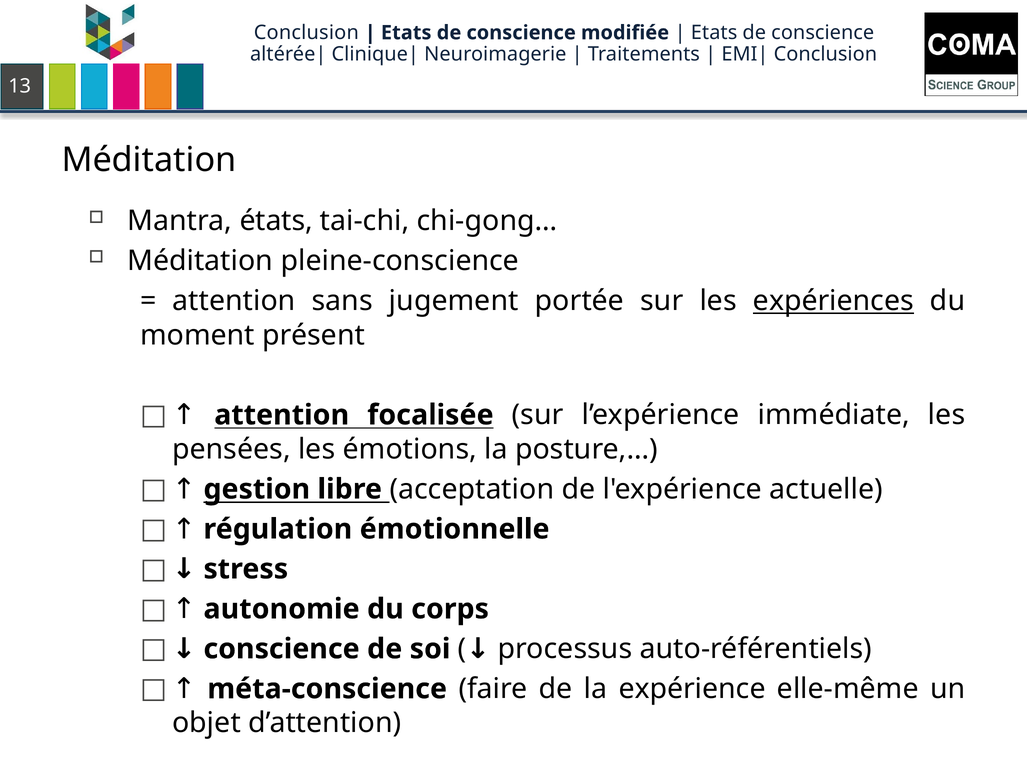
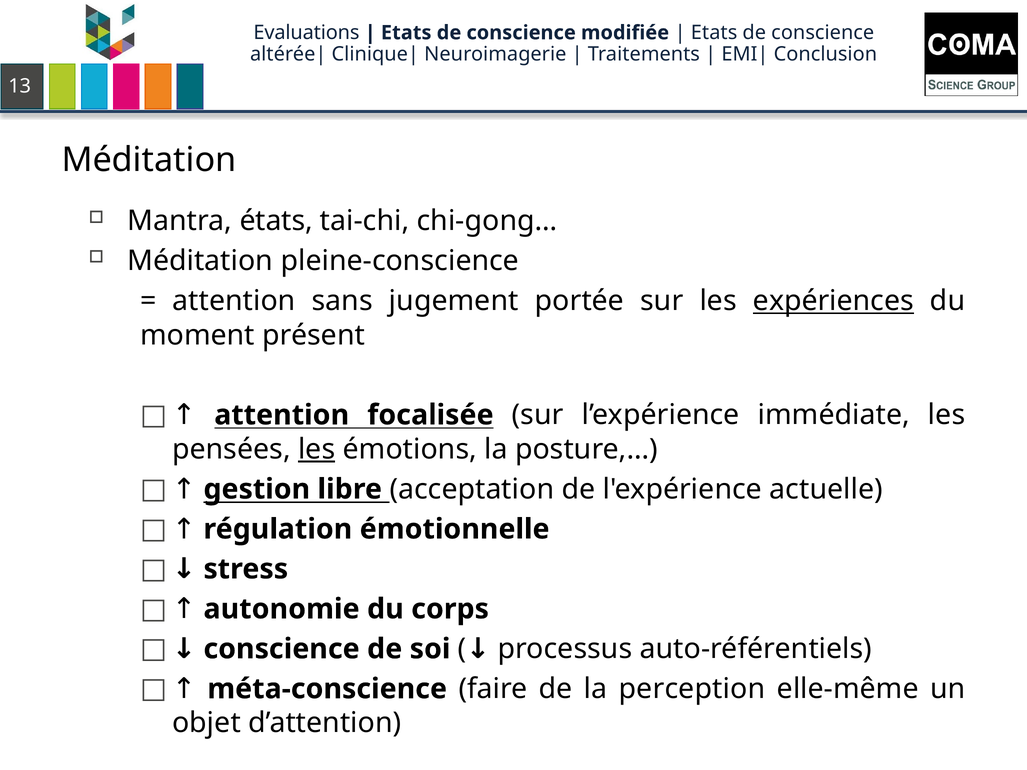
Conclusion at (306, 33): Conclusion -> Evaluations
les at (317, 449) underline: none -> present
expérience: expérience -> perception
